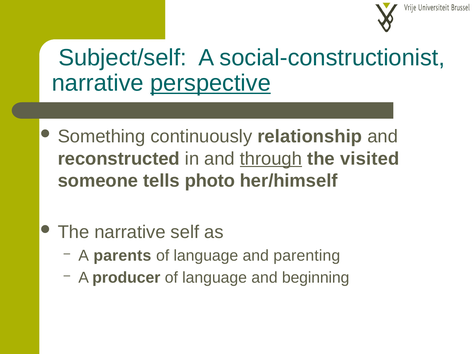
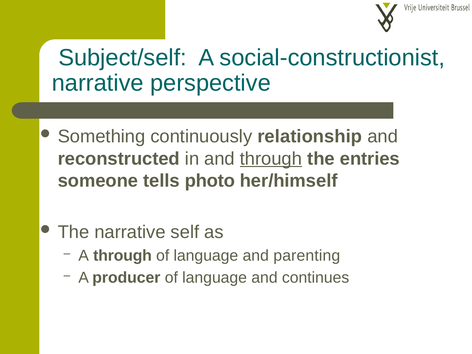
perspective underline: present -> none
visited: visited -> entries
A parents: parents -> through
beginning: beginning -> continues
